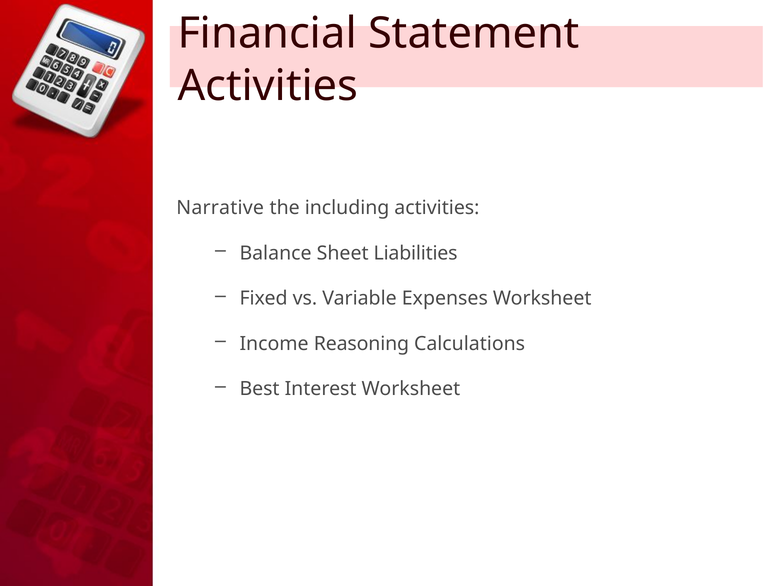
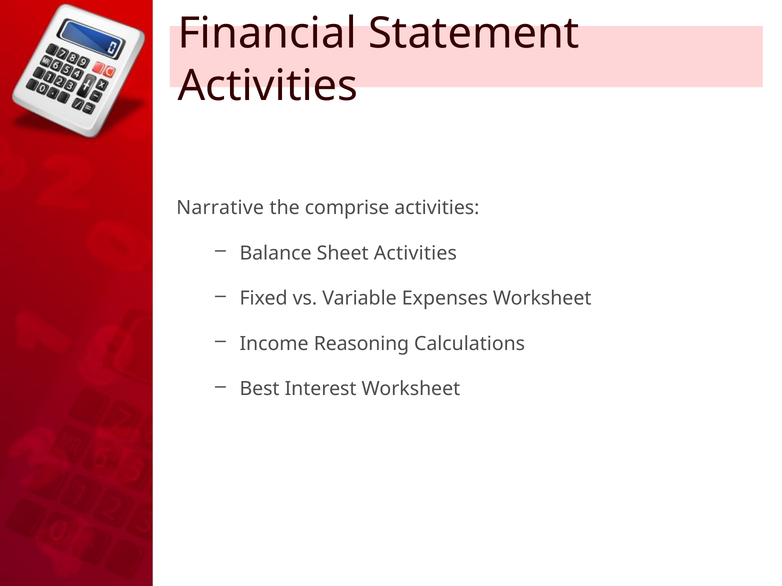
including: including -> comprise
Sheet Liabilities: Liabilities -> Activities
